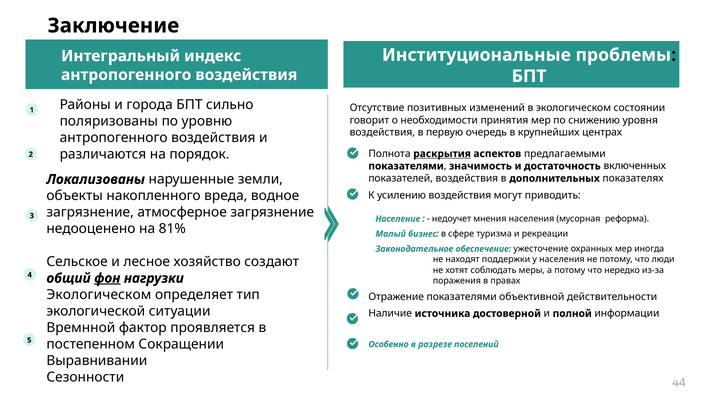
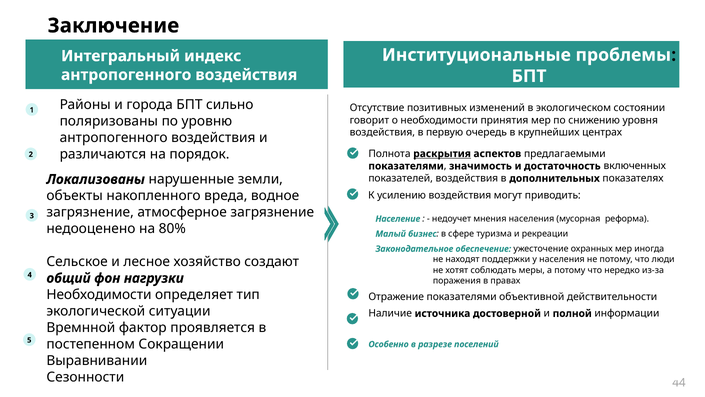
81%: 81% -> 80%
фон underline: present -> none
Экологическом at (99, 294): Экологическом -> Необходимости
